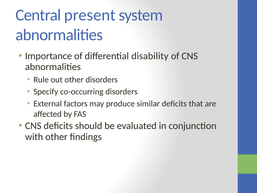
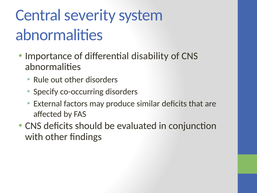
present: present -> severity
